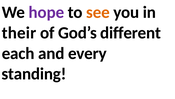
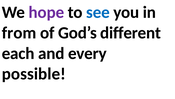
see colour: orange -> blue
their: their -> from
standing: standing -> possible
